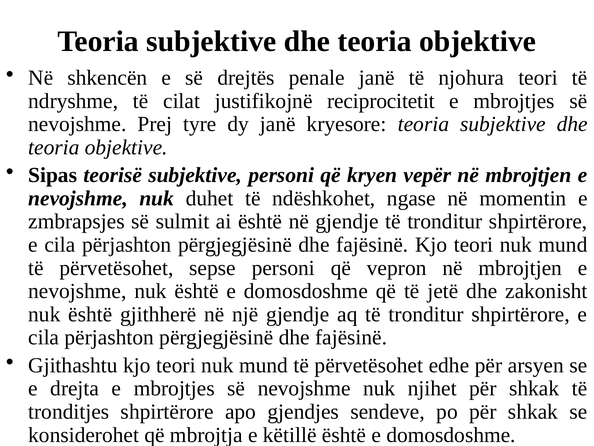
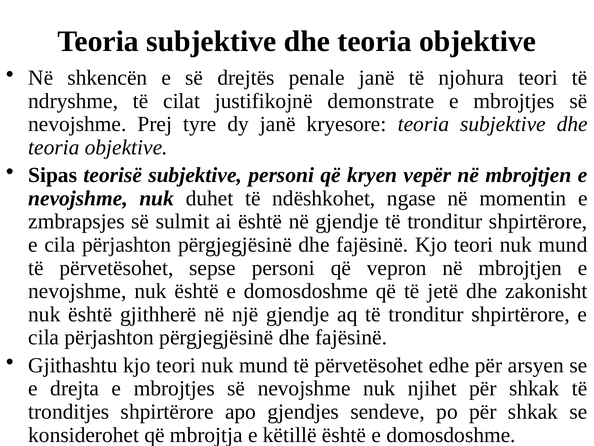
reciprocitetit: reciprocitetit -> demonstrate
